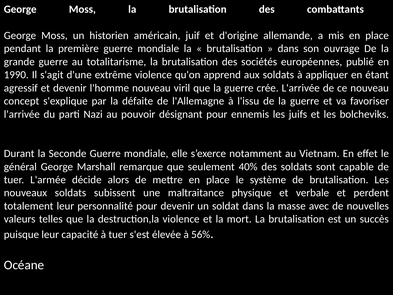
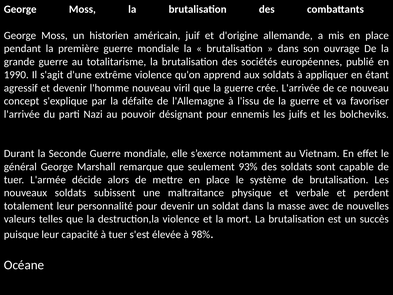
40%: 40% -> 93%
56%: 56% -> 98%
